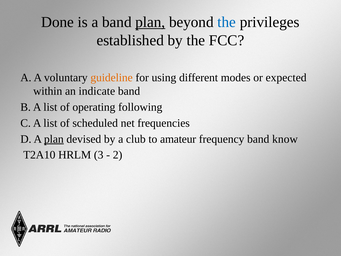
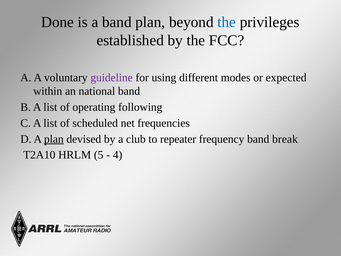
plan at (150, 22) underline: present -> none
guideline colour: orange -> purple
indicate: indicate -> national
amateur: amateur -> repeater
know: know -> break
3: 3 -> 5
2: 2 -> 4
